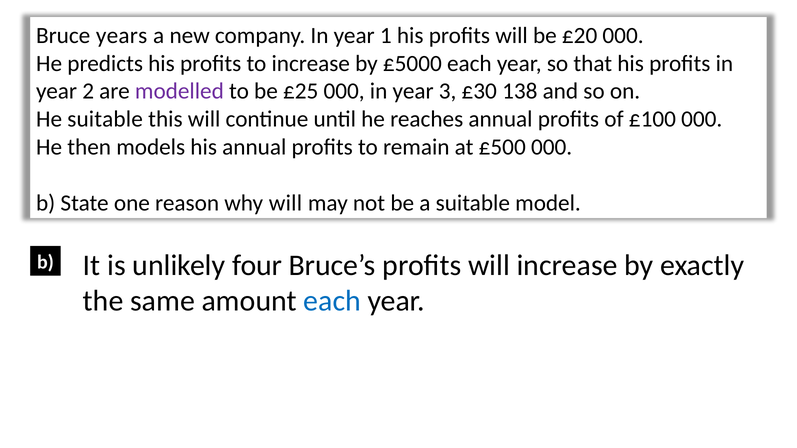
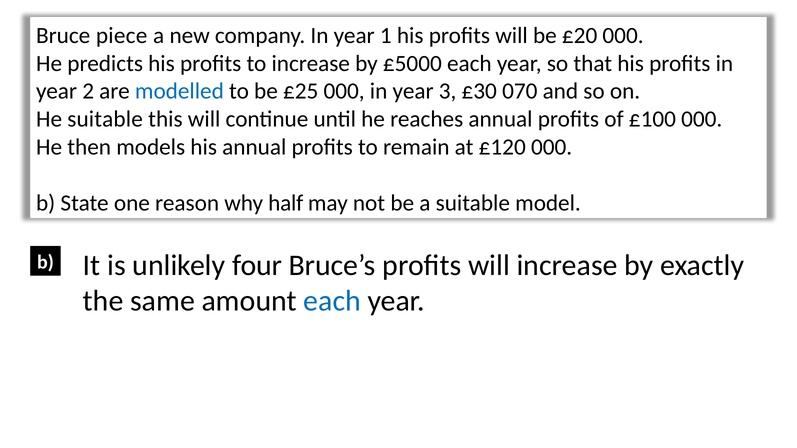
years: years -> piece
modelled colour: purple -> blue
138: 138 -> 070
£500: £500 -> £120
why will: will -> half
